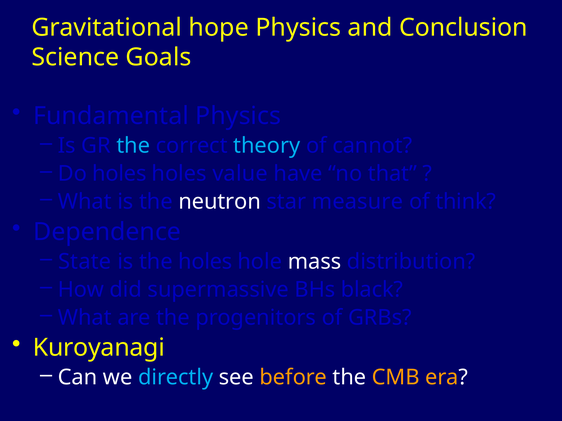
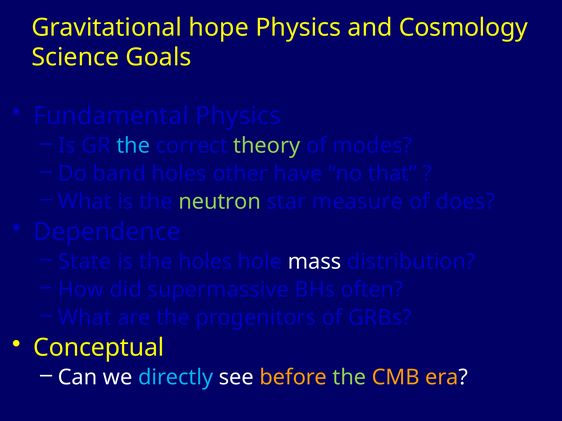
Conclusion: Conclusion -> Cosmology
theory colour: light blue -> light green
cannot: cannot -> modes
Do holes: holes -> band
value: value -> other
neutron colour: white -> light green
think: think -> does
black: black -> often
Kuroyanagi: Kuroyanagi -> Conceptual
the at (349, 378) colour: white -> light green
